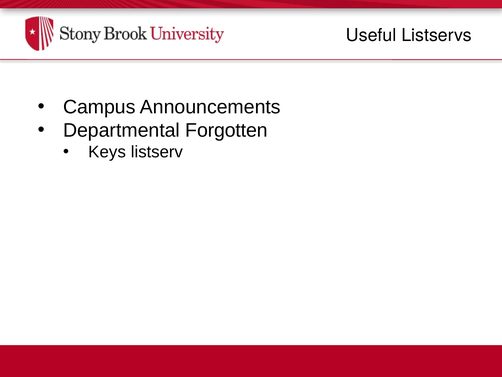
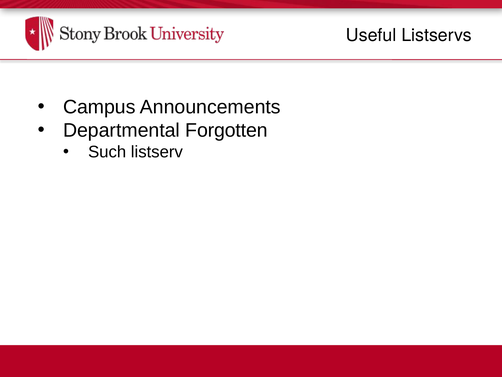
Keys: Keys -> Such
